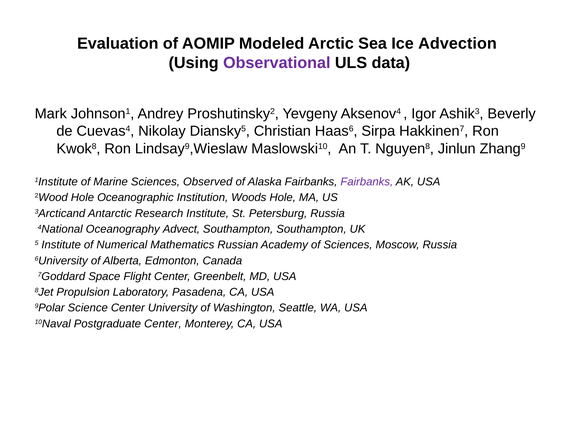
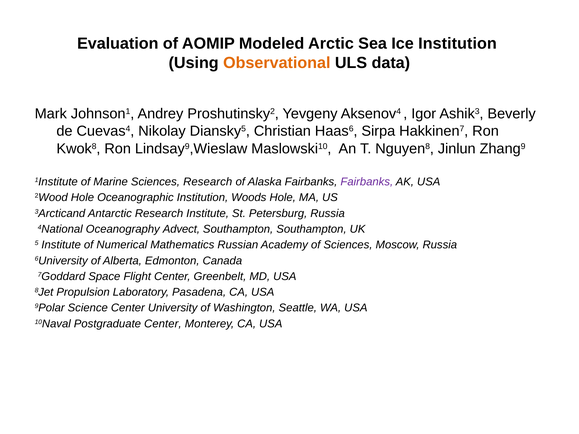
Ice Advection: Advection -> Institution
Observational colour: purple -> orange
Sciences Observed: Observed -> Research
